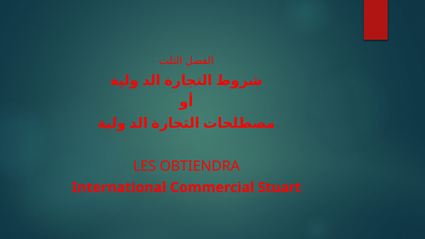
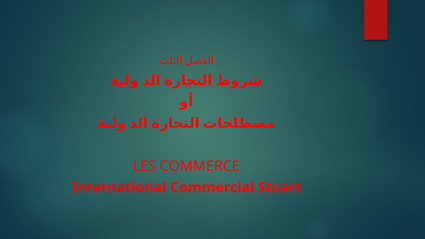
OBTIENDRA: OBTIENDRA -> COMMERCE
